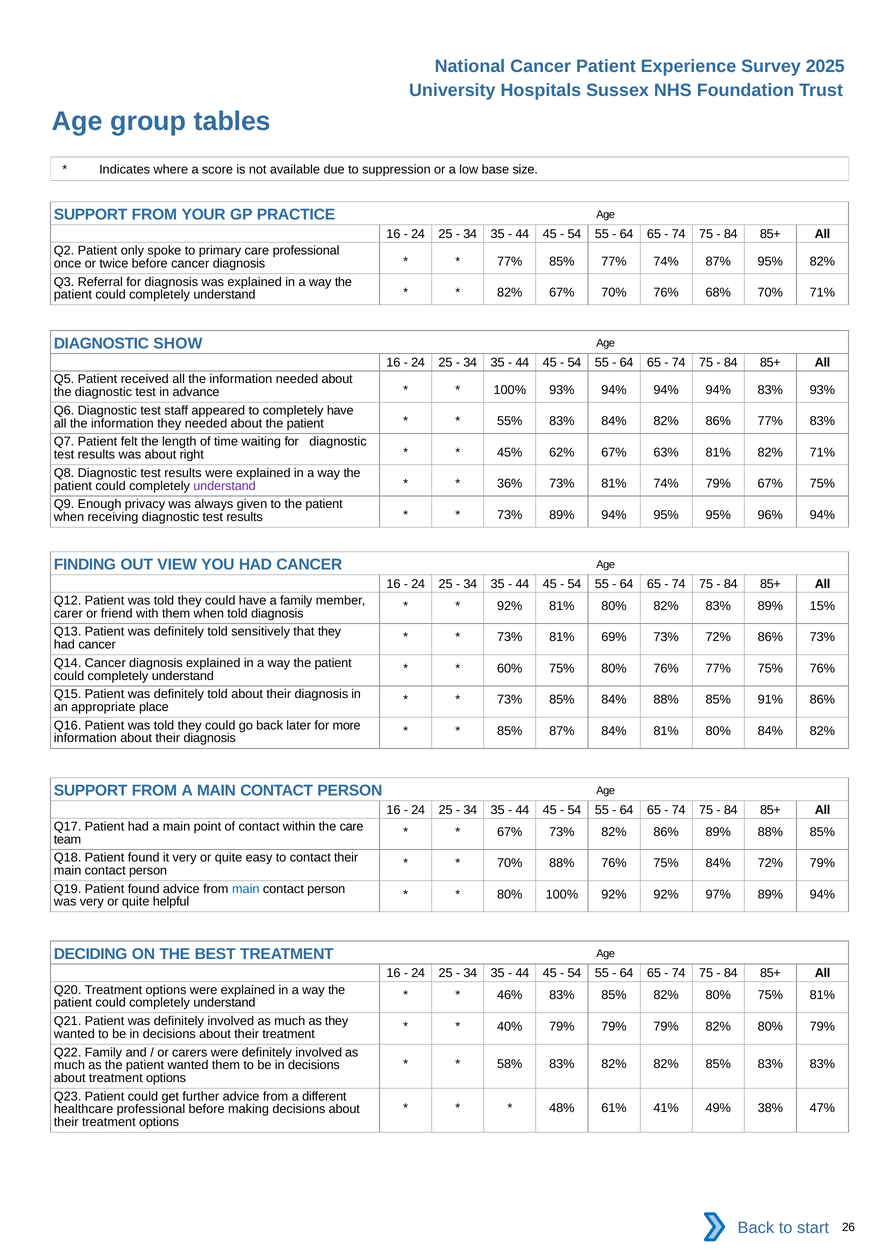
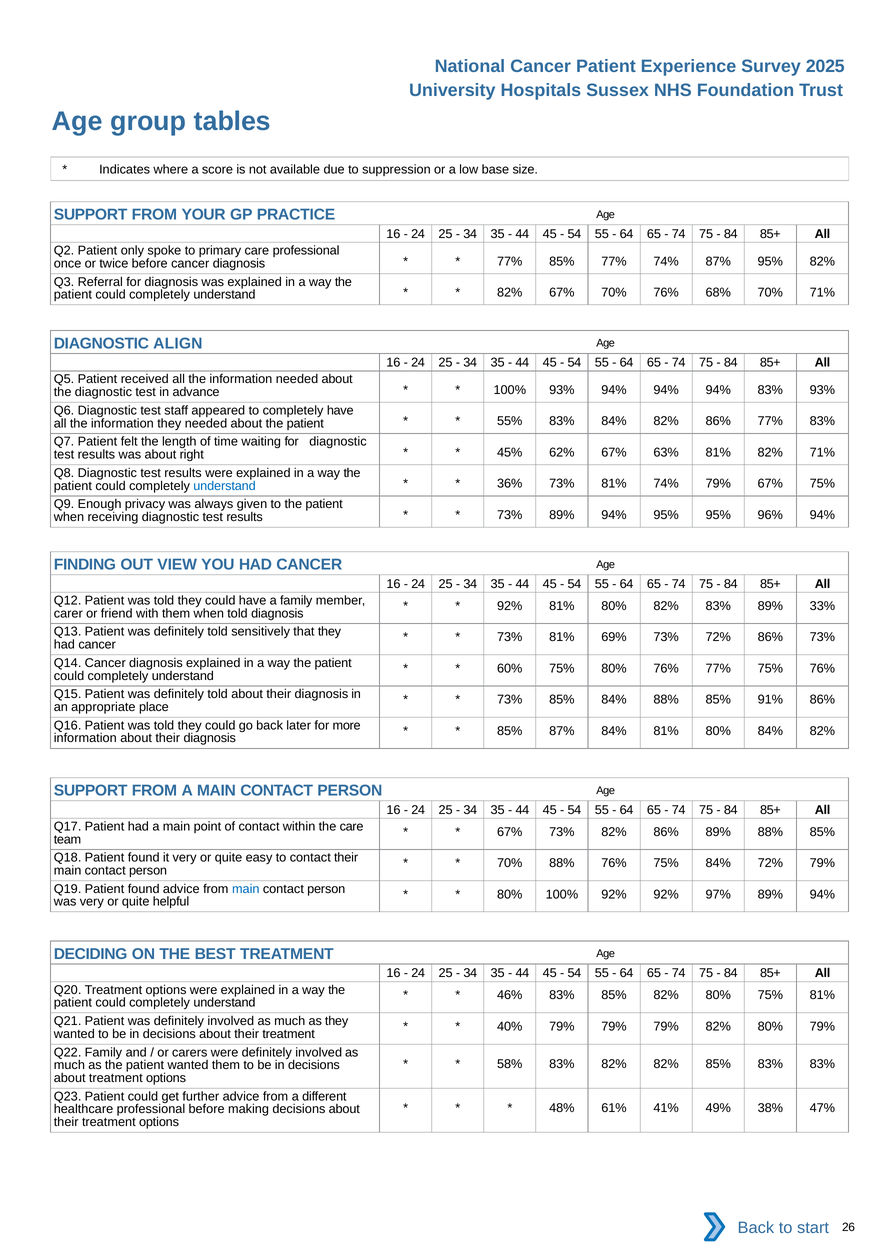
SHOW: SHOW -> ALIGN
understand at (225, 486) colour: purple -> blue
15%: 15% -> 33%
